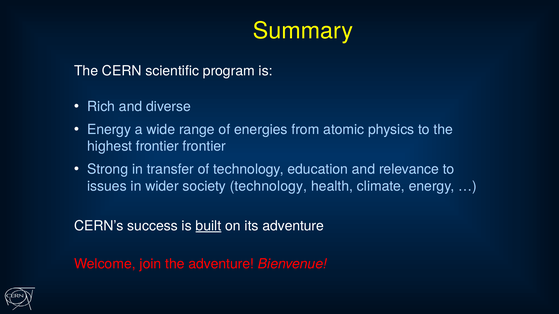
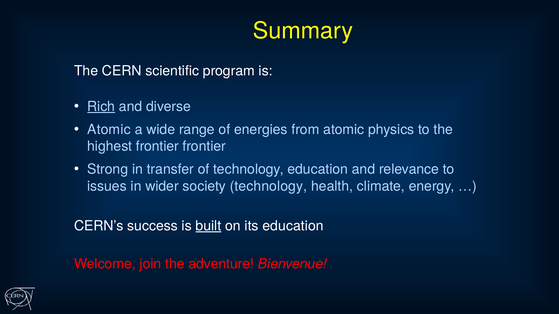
Rich underline: none -> present
Energy at (109, 130): Energy -> Atomic
its adventure: adventure -> education
